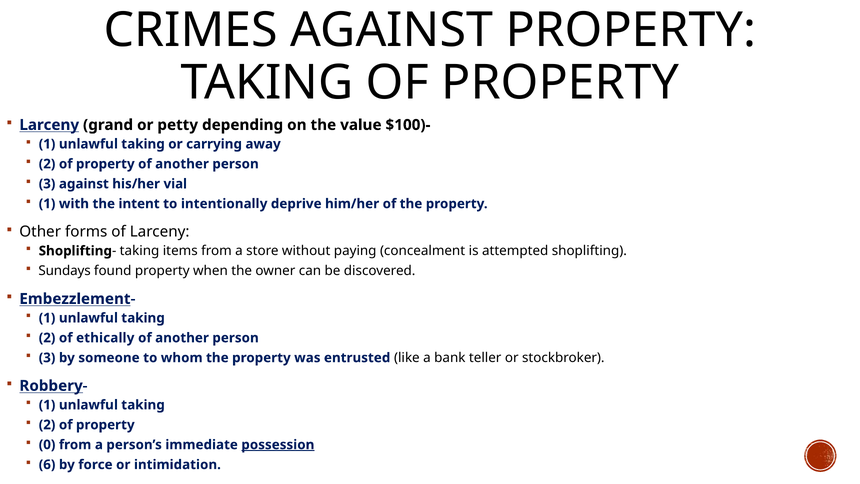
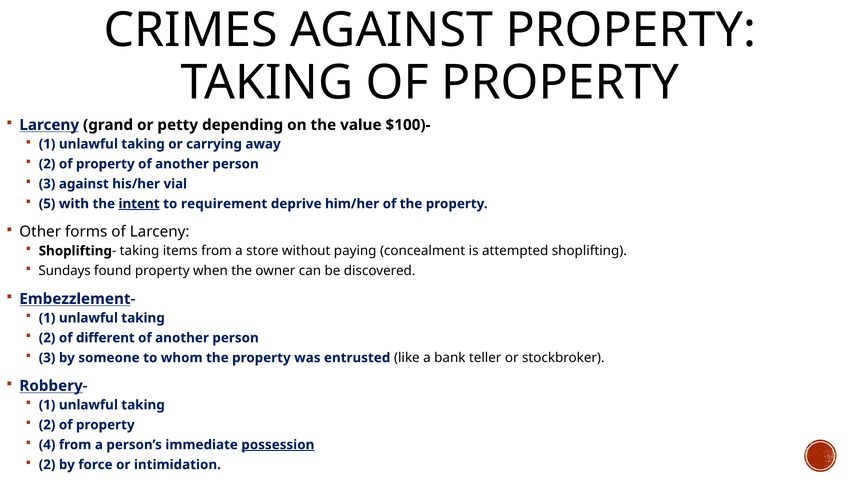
1 at (47, 204): 1 -> 5
intent underline: none -> present
intentionally: intentionally -> requirement
ethically: ethically -> different
0: 0 -> 4
6 at (47, 464): 6 -> 2
